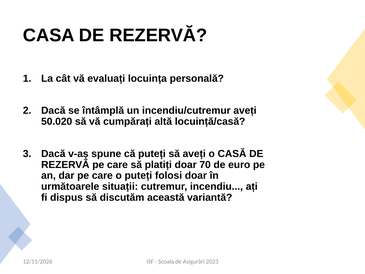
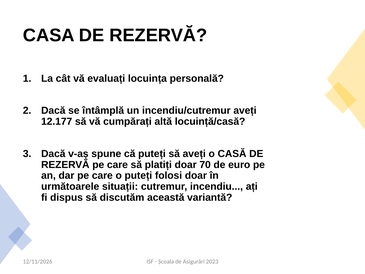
50.020: 50.020 -> 12.177
